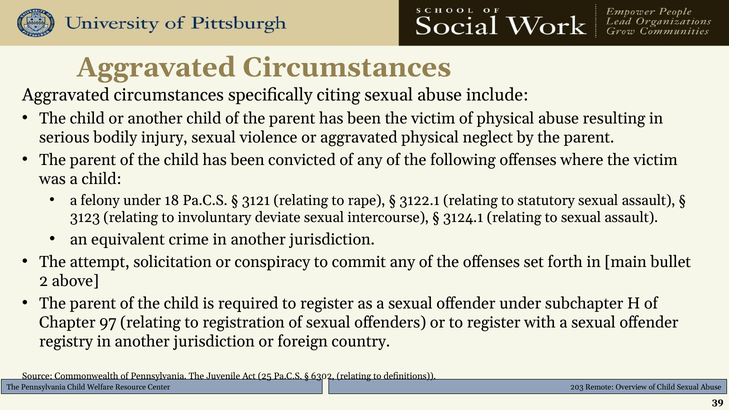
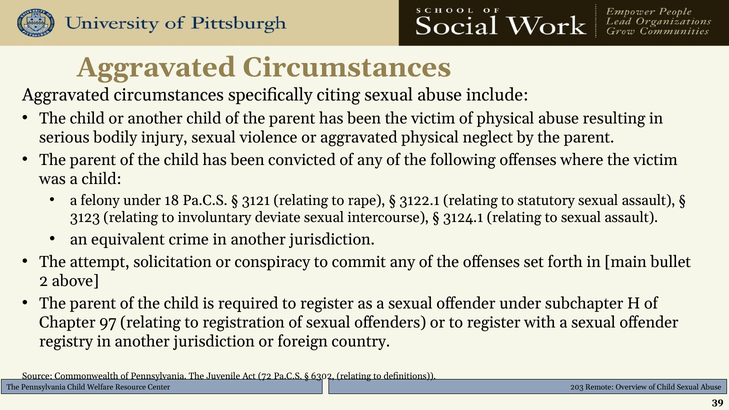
25: 25 -> 72
